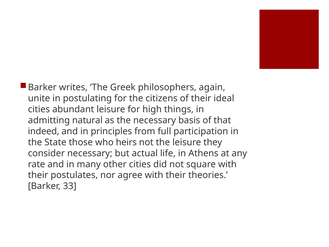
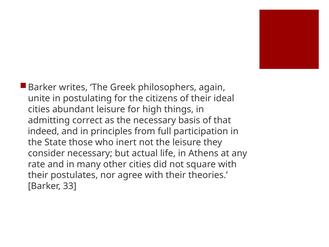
natural: natural -> correct
heirs: heirs -> inert
